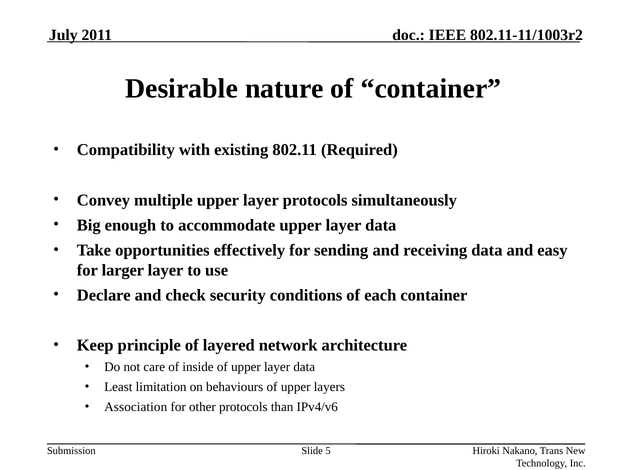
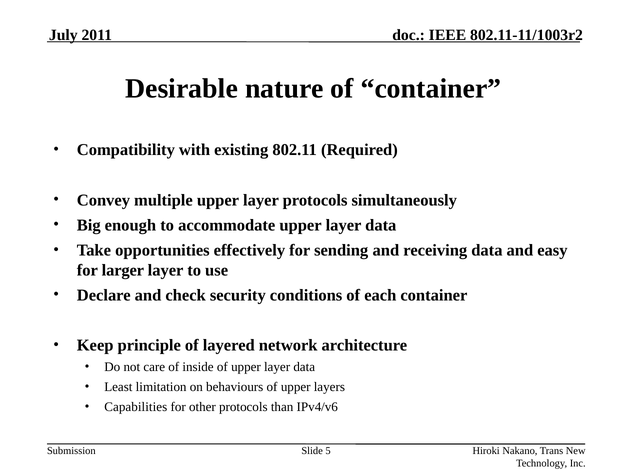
Association: Association -> Capabilities
